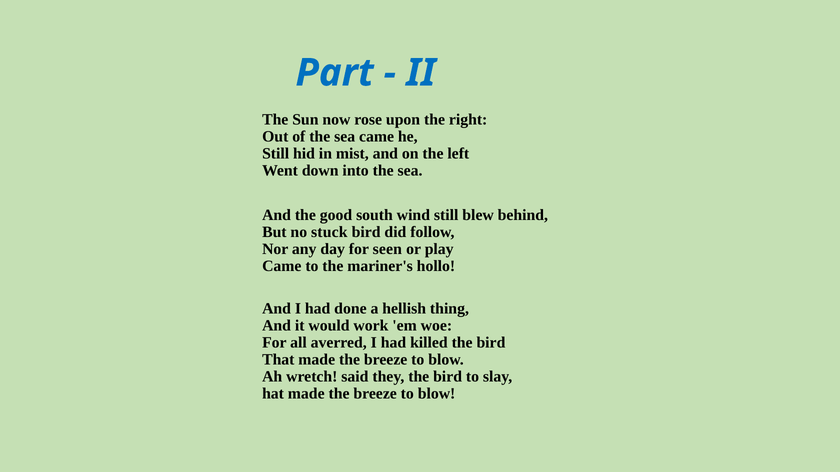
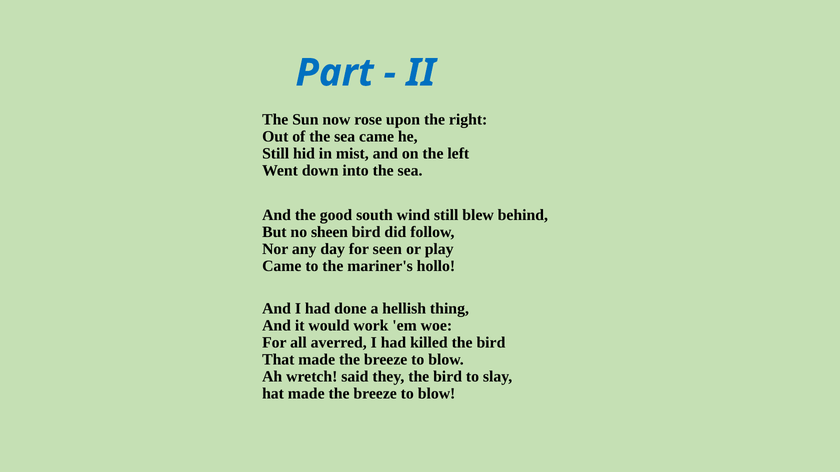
stuck: stuck -> sheen
